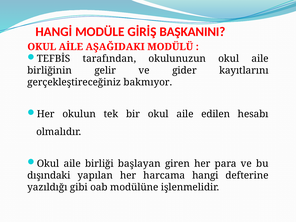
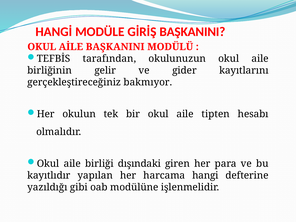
AİLE AŞAĞIDAKI: AŞAĞIDAKI -> BAŞKANINI
edilen: edilen -> tipten
başlayan: başlayan -> dışındaki
dışındaki: dışındaki -> kayıtlıdır
